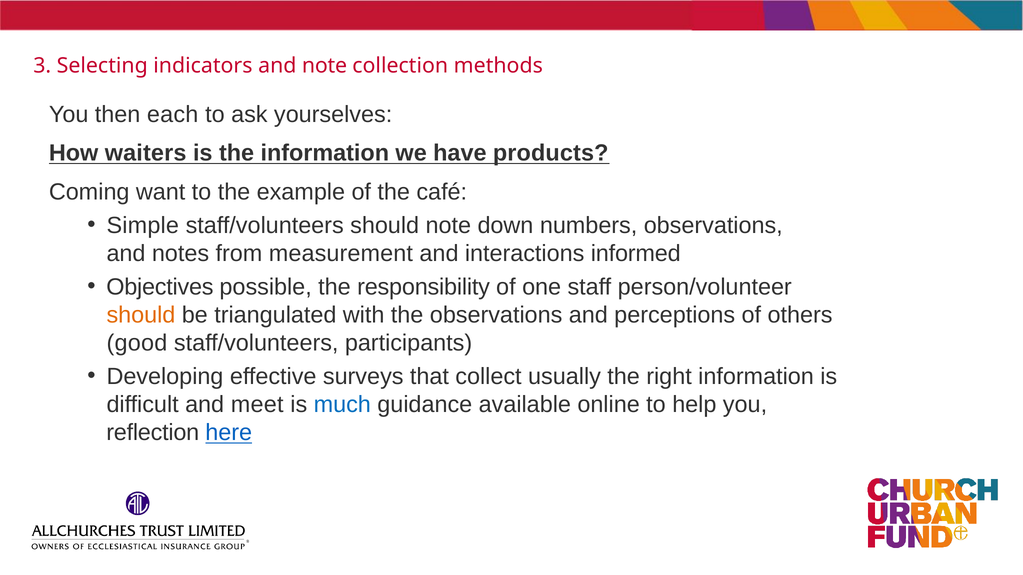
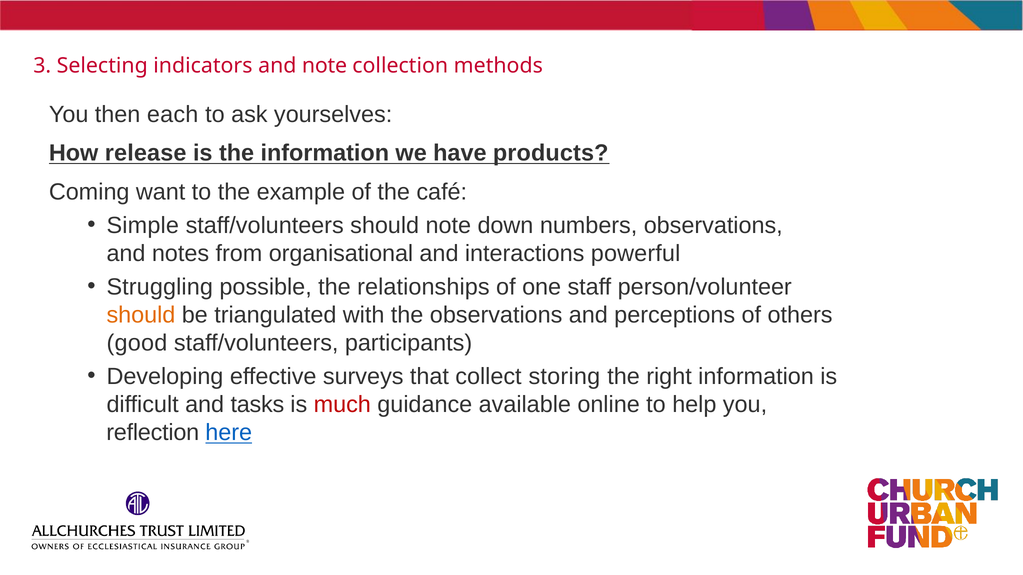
waiters: waiters -> release
measurement: measurement -> organisational
informed: informed -> powerful
Objectives: Objectives -> Struggling
responsibility: responsibility -> relationships
usually: usually -> storing
meet: meet -> tasks
much colour: blue -> red
